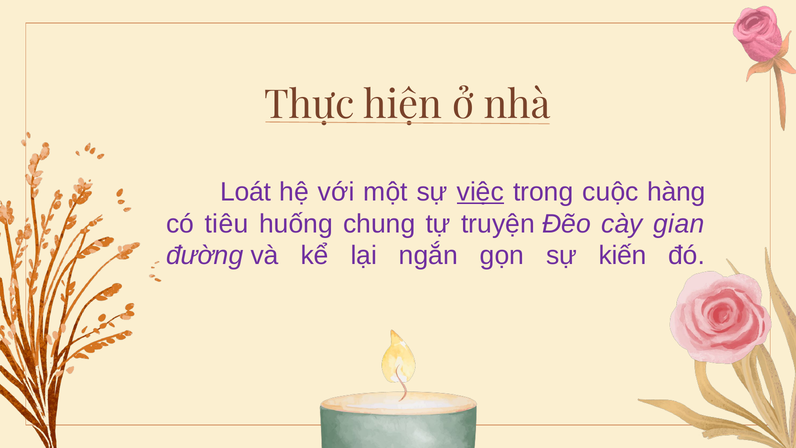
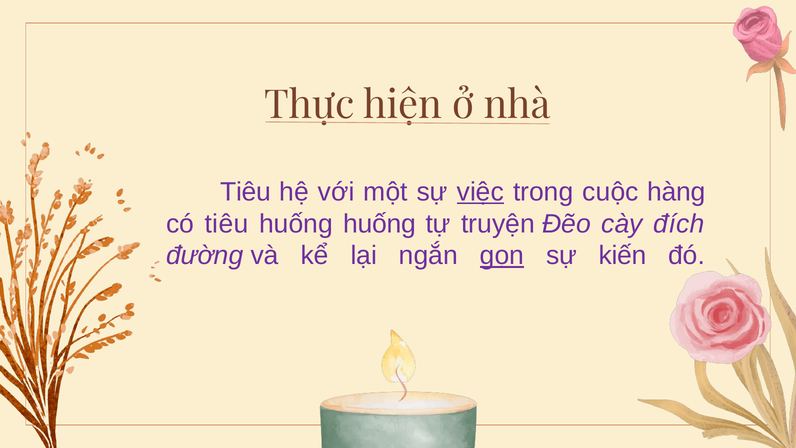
Loát at (246, 192): Loát -> Tiêu
huống chung: chung -> huống
gian: gian -> đích
gọn underline: none -> present
